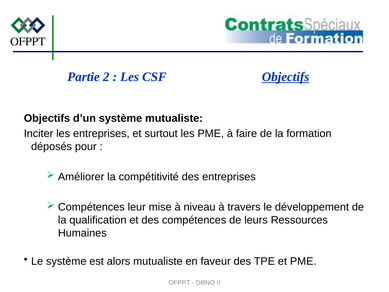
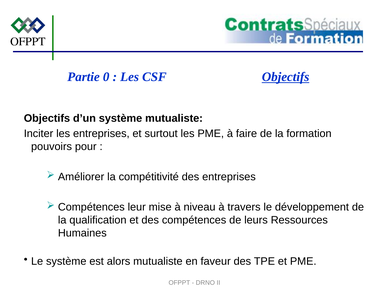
2: 2 -> 0
déposés: déposés -> pouvoirs
